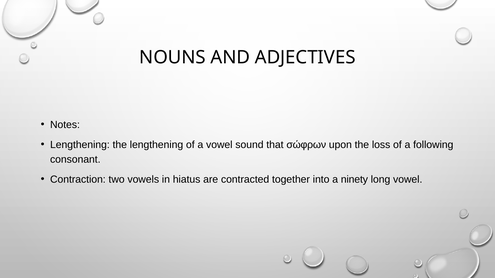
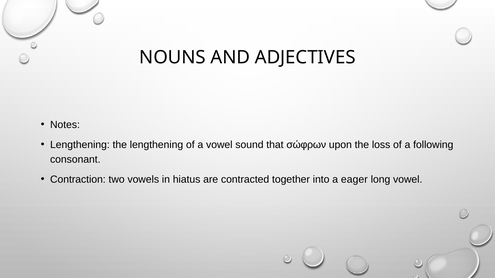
ninety: ninety -> eager
